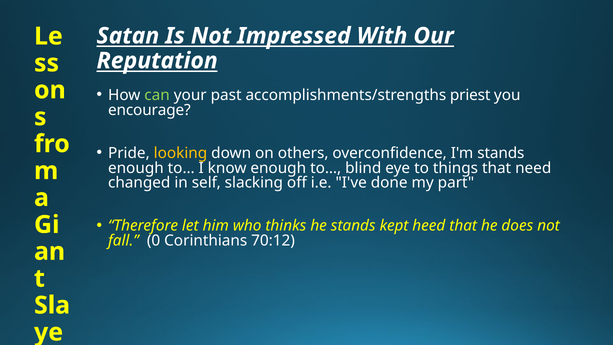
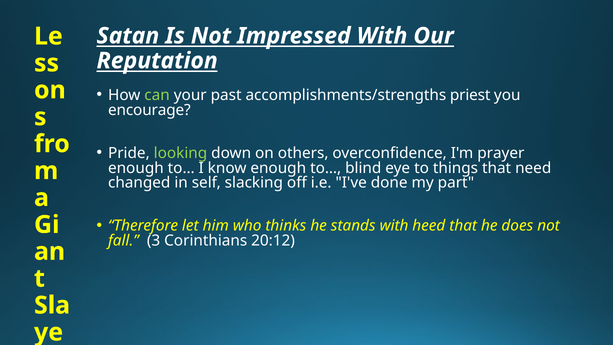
looking colour: yellow -> light green
I'm stands: stands -> prayer
stands kept: kept -> with
0: 0 -> 3
70:12: 70:12 -> 20:12
